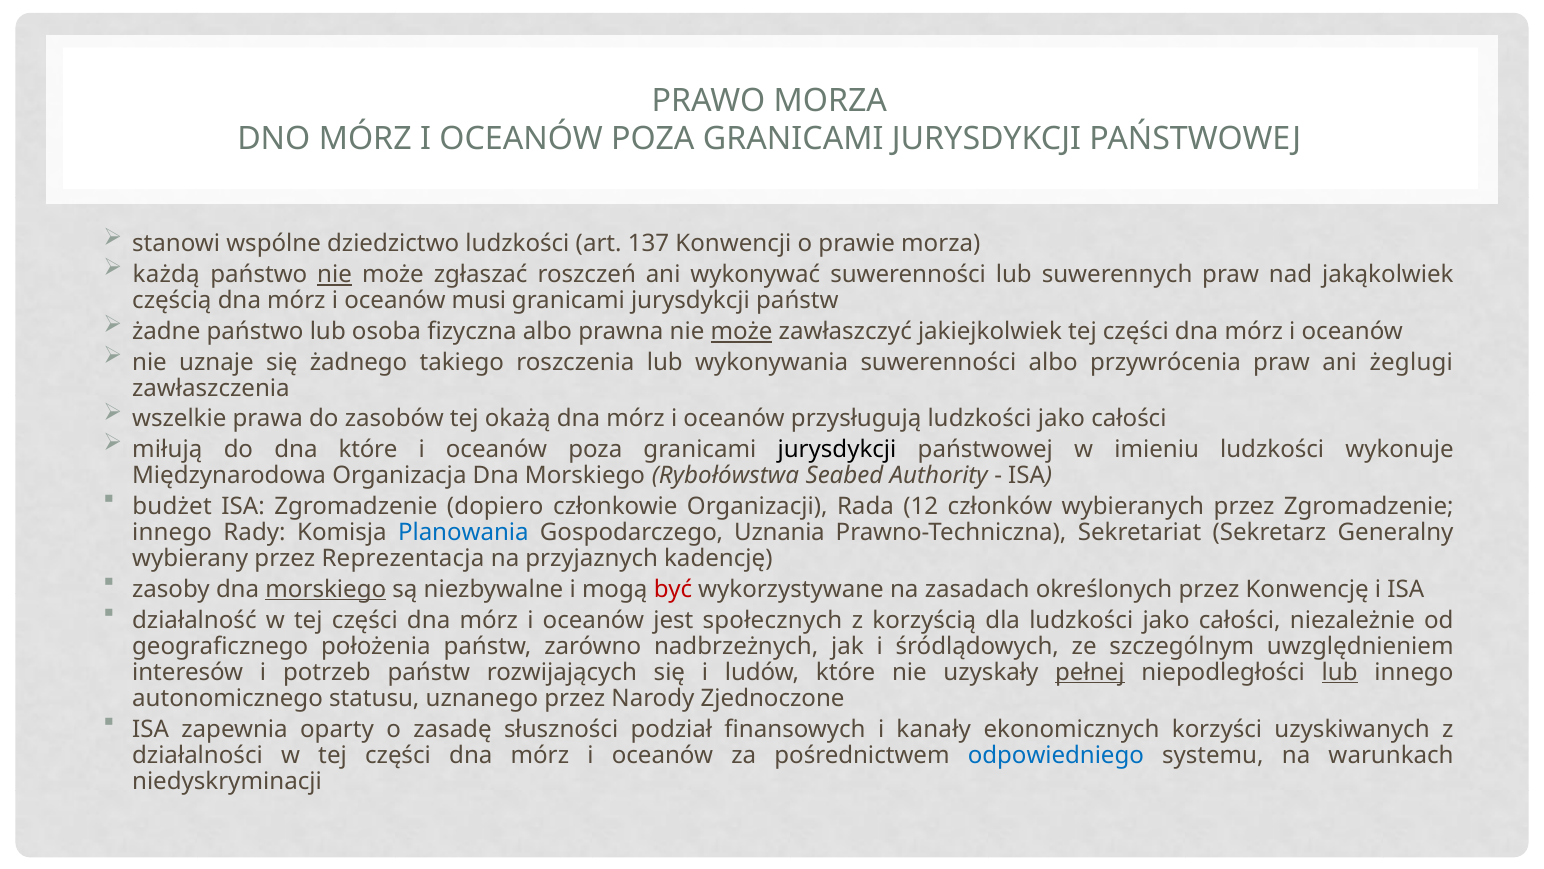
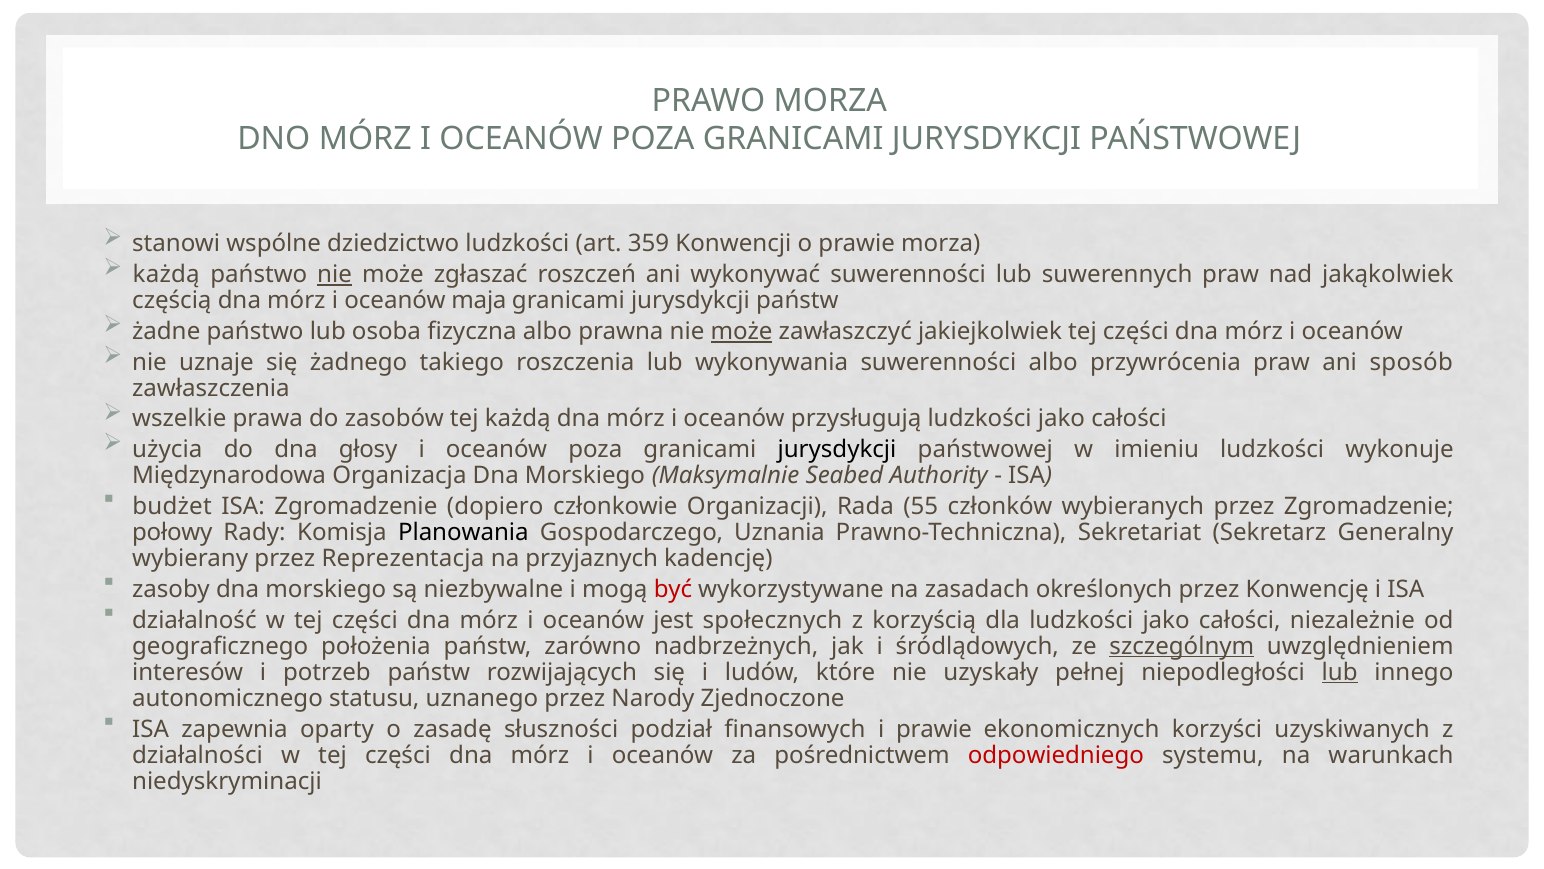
137: 137 -> 359
musi: musi -> maja
żeglugi: żeglugi -> sposób
tej okażą: okażą -> każdą
miłują: miłują -> użycia
dna które: które -> głosy
Rybołówstwa: Rybołówstwa -> Maksymalnie
12: 12 -> 55
innego at (172, 532): innego -> połowy
Planowania colour: blue -> black
morskiego at (326, 589) underline: present -> none
szczególnym underline: none -> present
pełnej underline: present -> none
i kanały: kanały -> prawie
odpowiedniego colour: blue -> red
